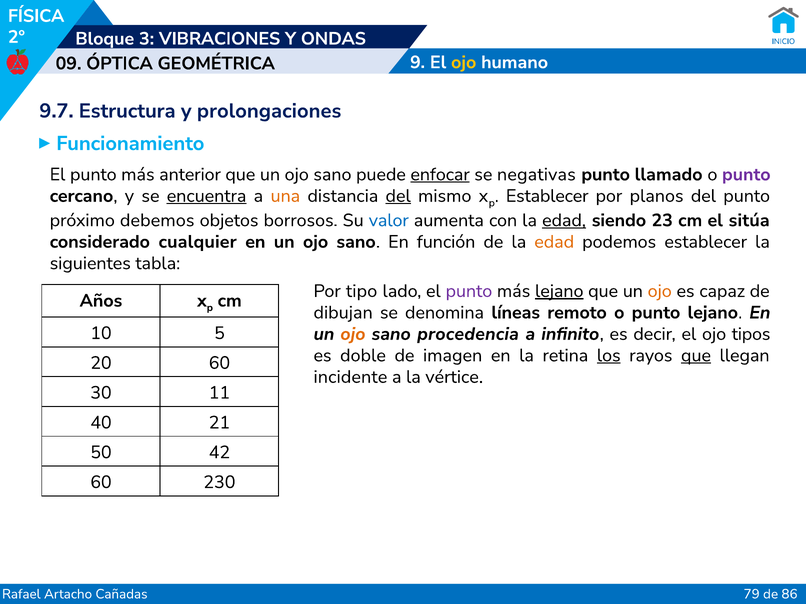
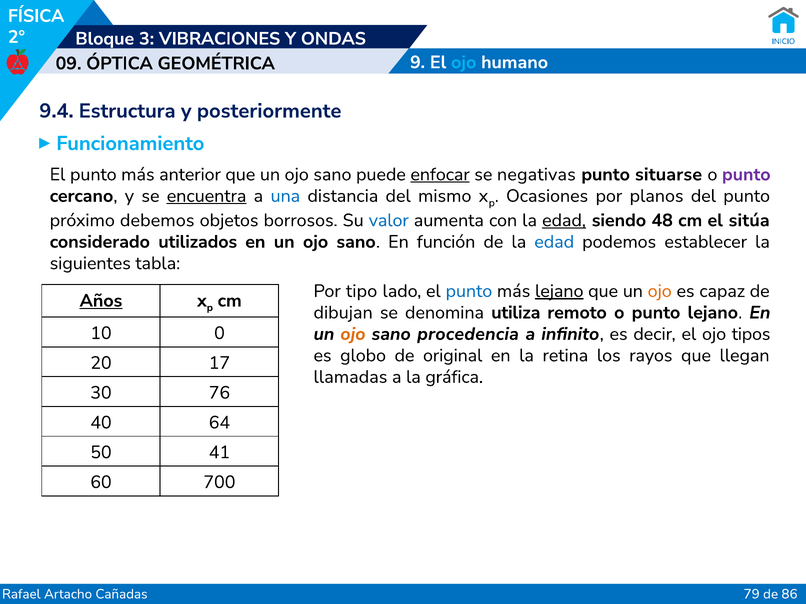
ojo at (464, 62) colour: yellow -> light blue
9.7: 9.7 -> 9.4
prolongaciones: prolongaciones -> posteriormente
llamado: llamado -> situarse
una colour: orange -> blue
del at (398, 196) underline: present -> none
Establecer at (547, 196): Establecer -> Ocasiones
23: 23 -> 48
cualquier: cualquier -> utilizados
edad at (554, 242) colour: orange -> blue
punto at (469, 291) colour: purple -> blue
Años underline: none -> present
líneas: líneas -> utiliza
5: 5 -> 0
doble: doble -> globo
imagen: imagen -> original
los underline: present -> none
que at (696, 356) underline: present -> none
20 60: 60 -> 17
incidente: incidente -> llamadas
vértice: vértice -> gráfica
11: 11 -> 76
21: 21 -> 64
42: 42 -> 41
230: 230 -> 700
